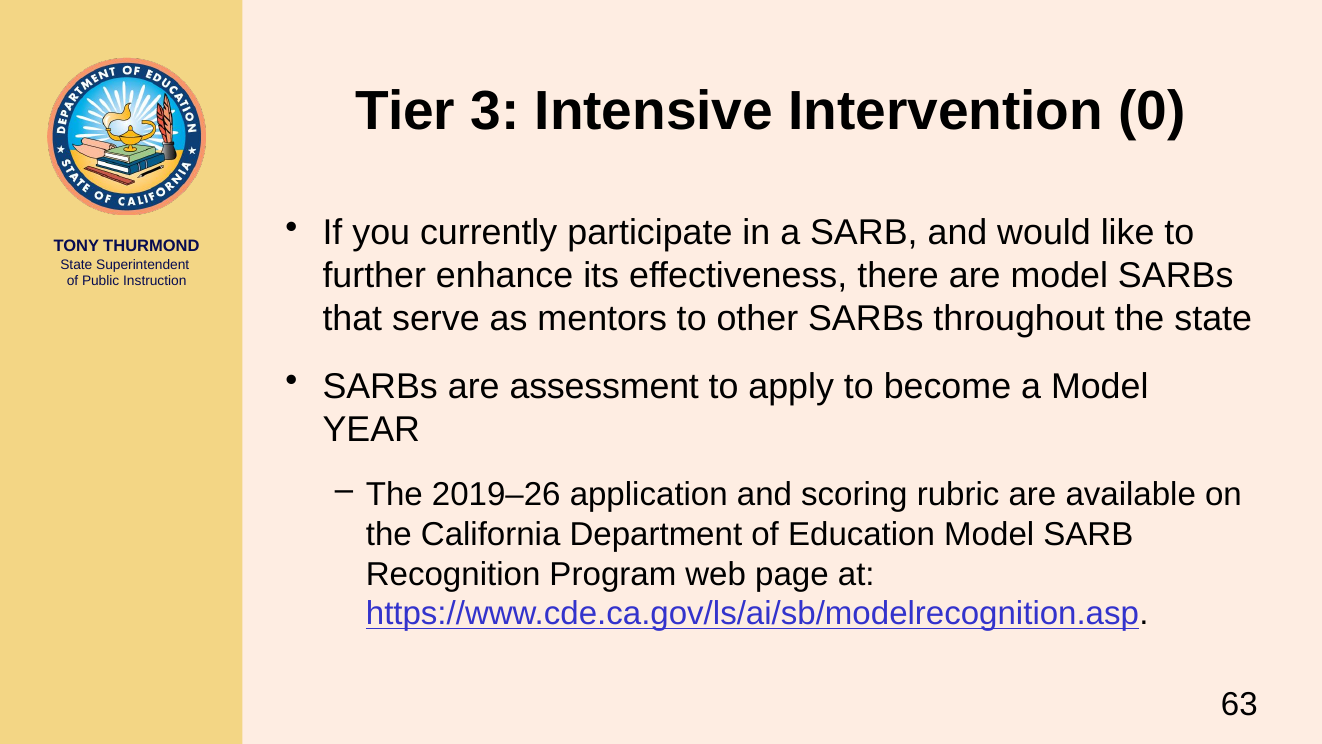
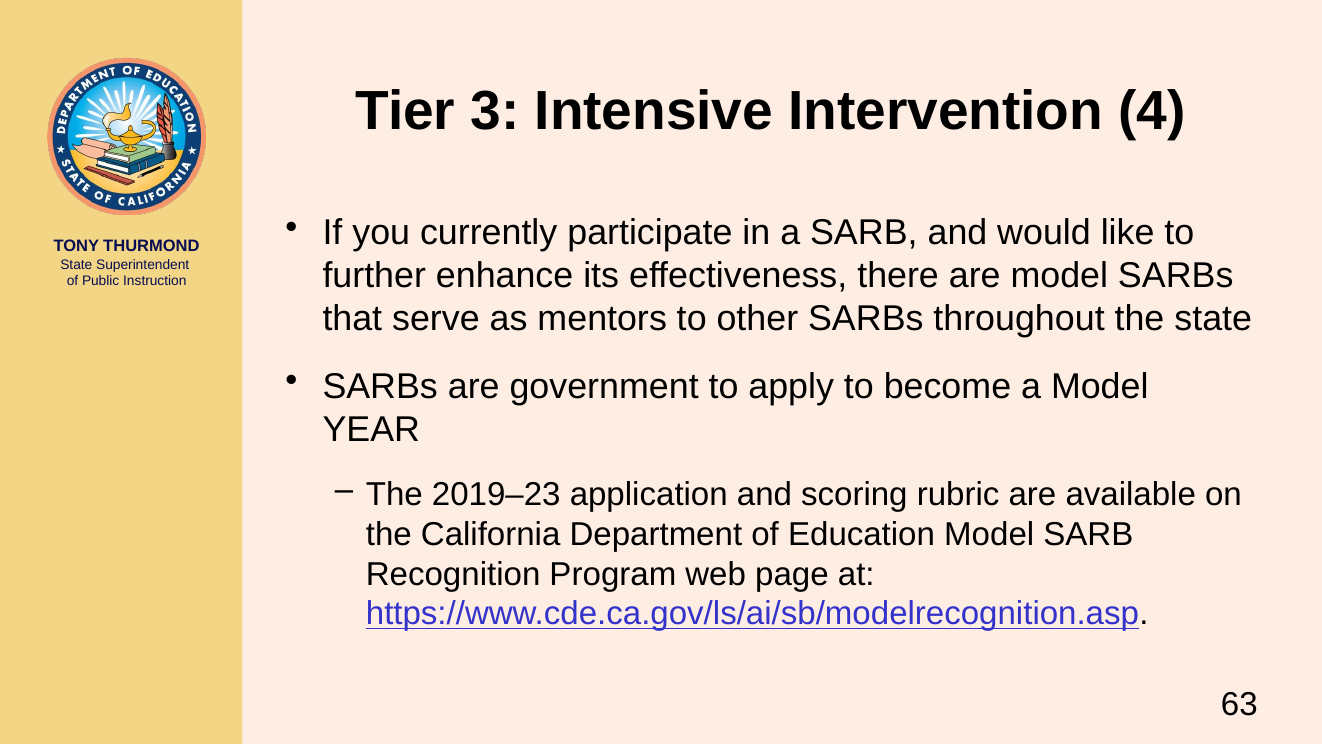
0: 0 -> 4
assessment: assessment -> government
2019–26: 2019–26 -> 2019–23
